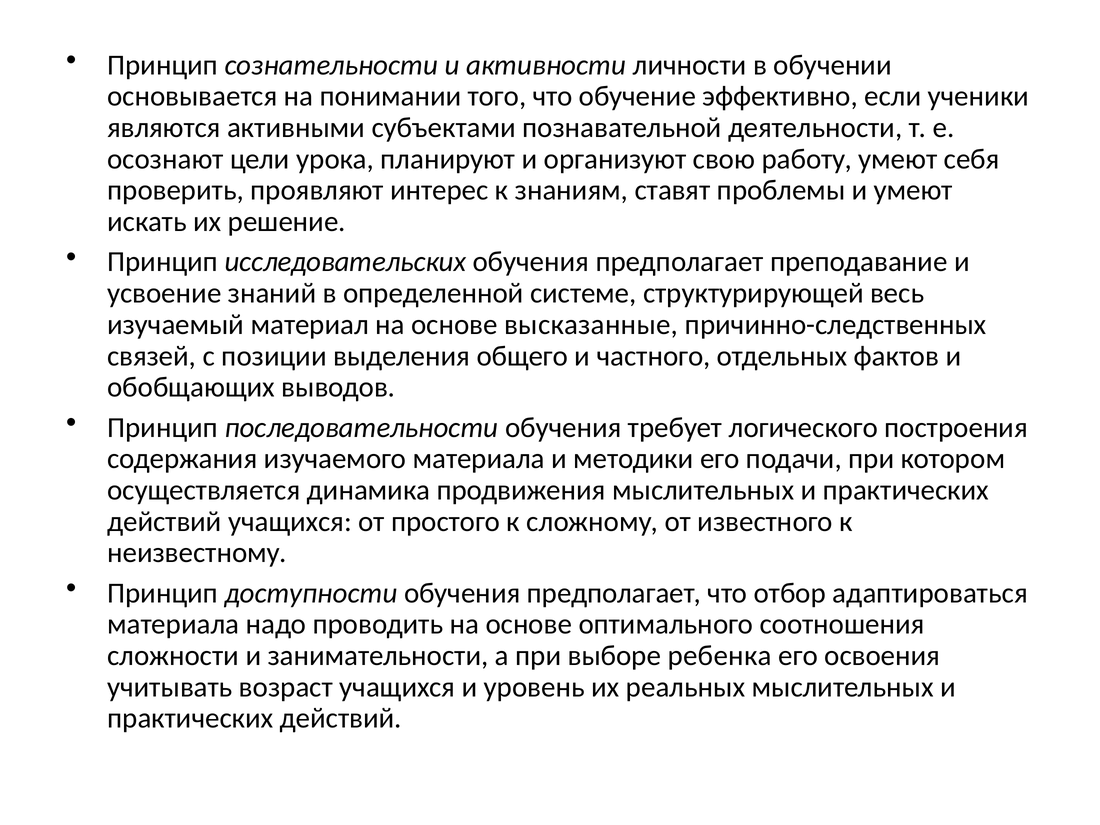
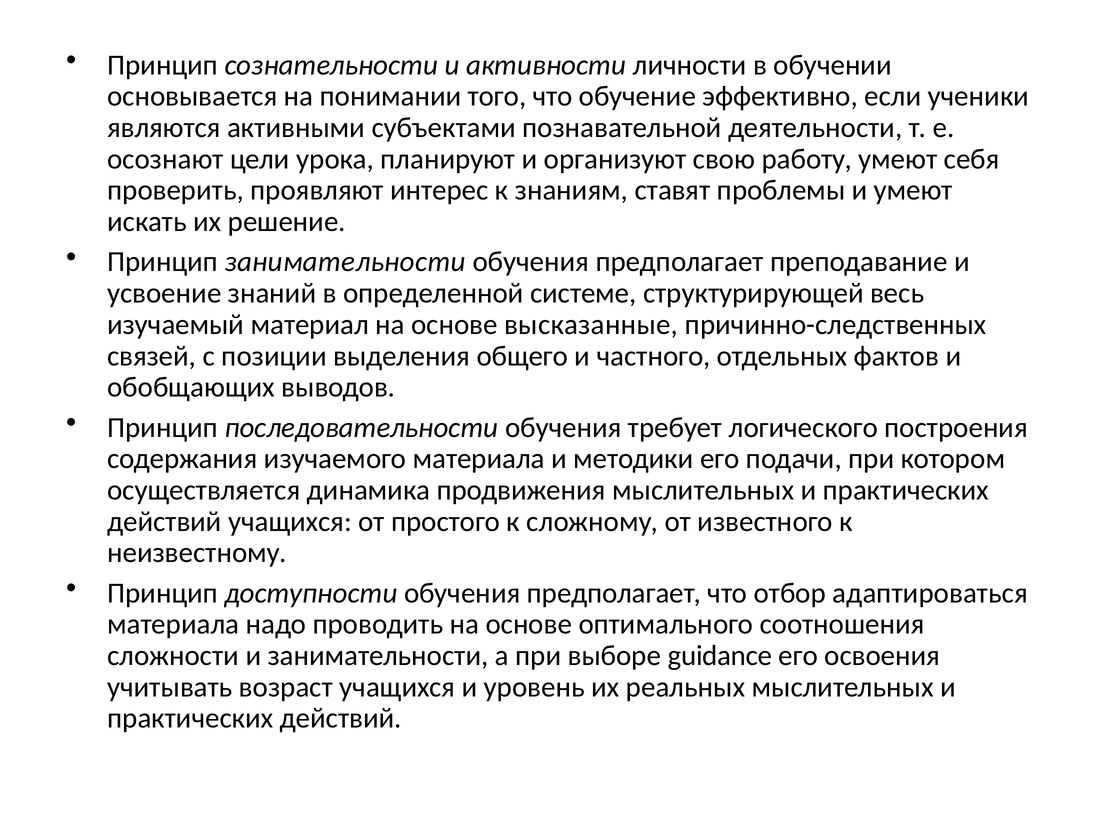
Принцип исследовательских: исследовательских -> занимательности
ребенка: ребенка -> guidance
